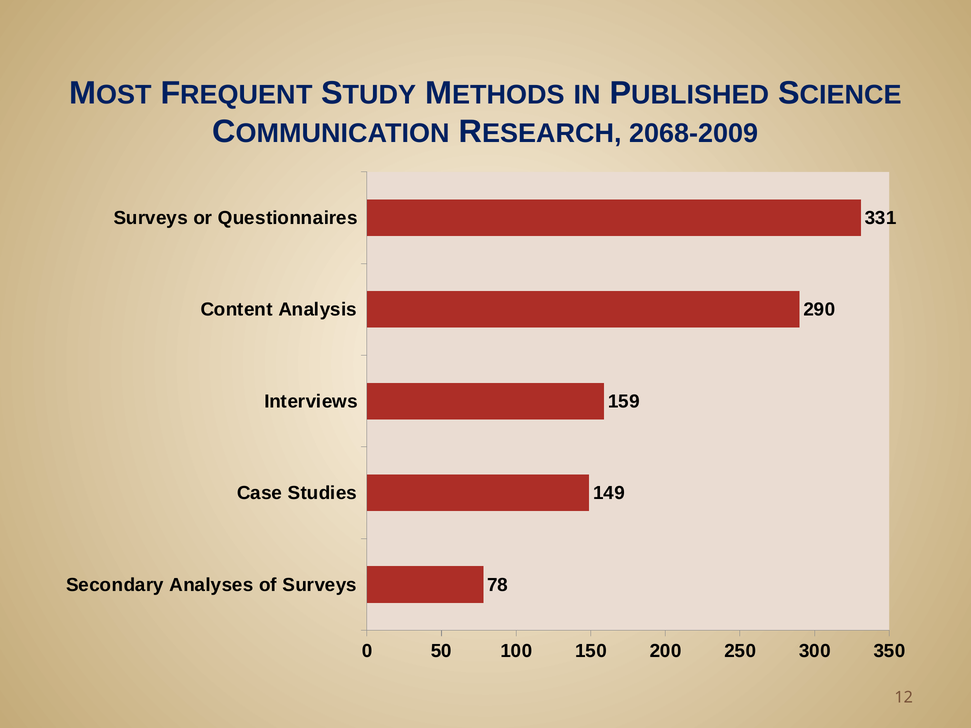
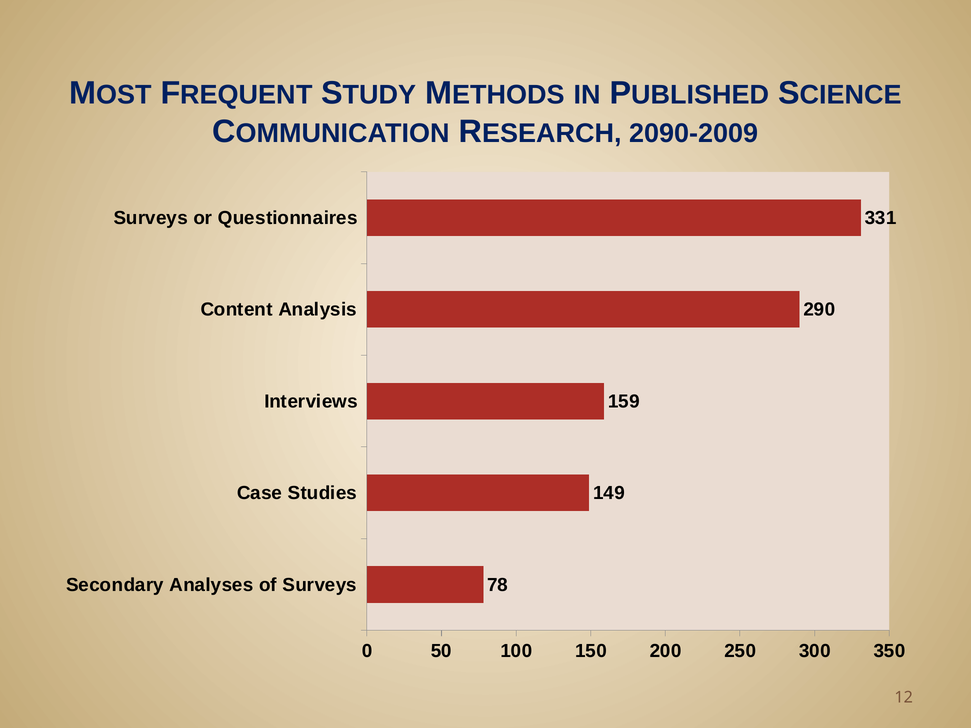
2068-2009: 2068-2009 -> 2090-2009
